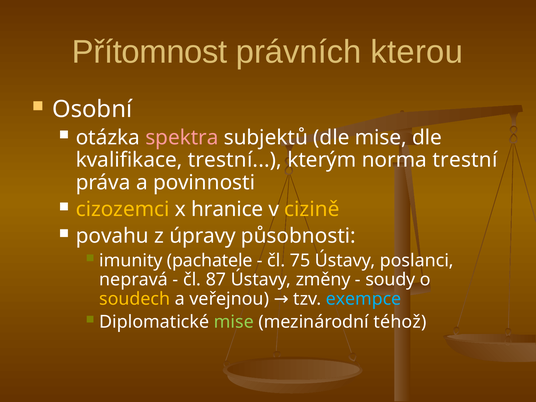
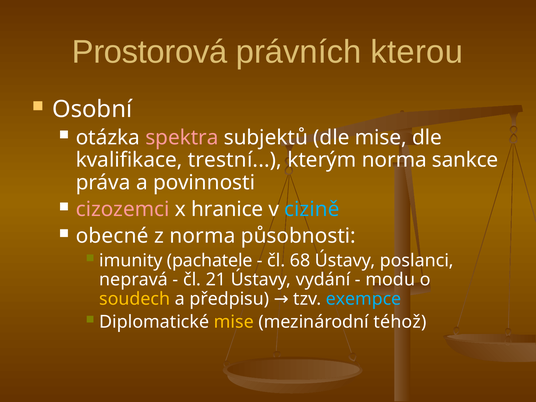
Přítomnost: Přítomnost -> Prostorová
norma trestní: trestní -> sankce
cizozemci colour: yellow -> pink
cizině colour: yellow -> light blue
povahu: povahu -> obecné
z úpravy: úpravy -> norma
75: 75 -> 68
87: 87 -> 21
změny: změny -> vydání
soudy: soudy -> modu
veřejnou: veřejnou -> předpisu
mise at (234, 322) colour: light green -> yellow
